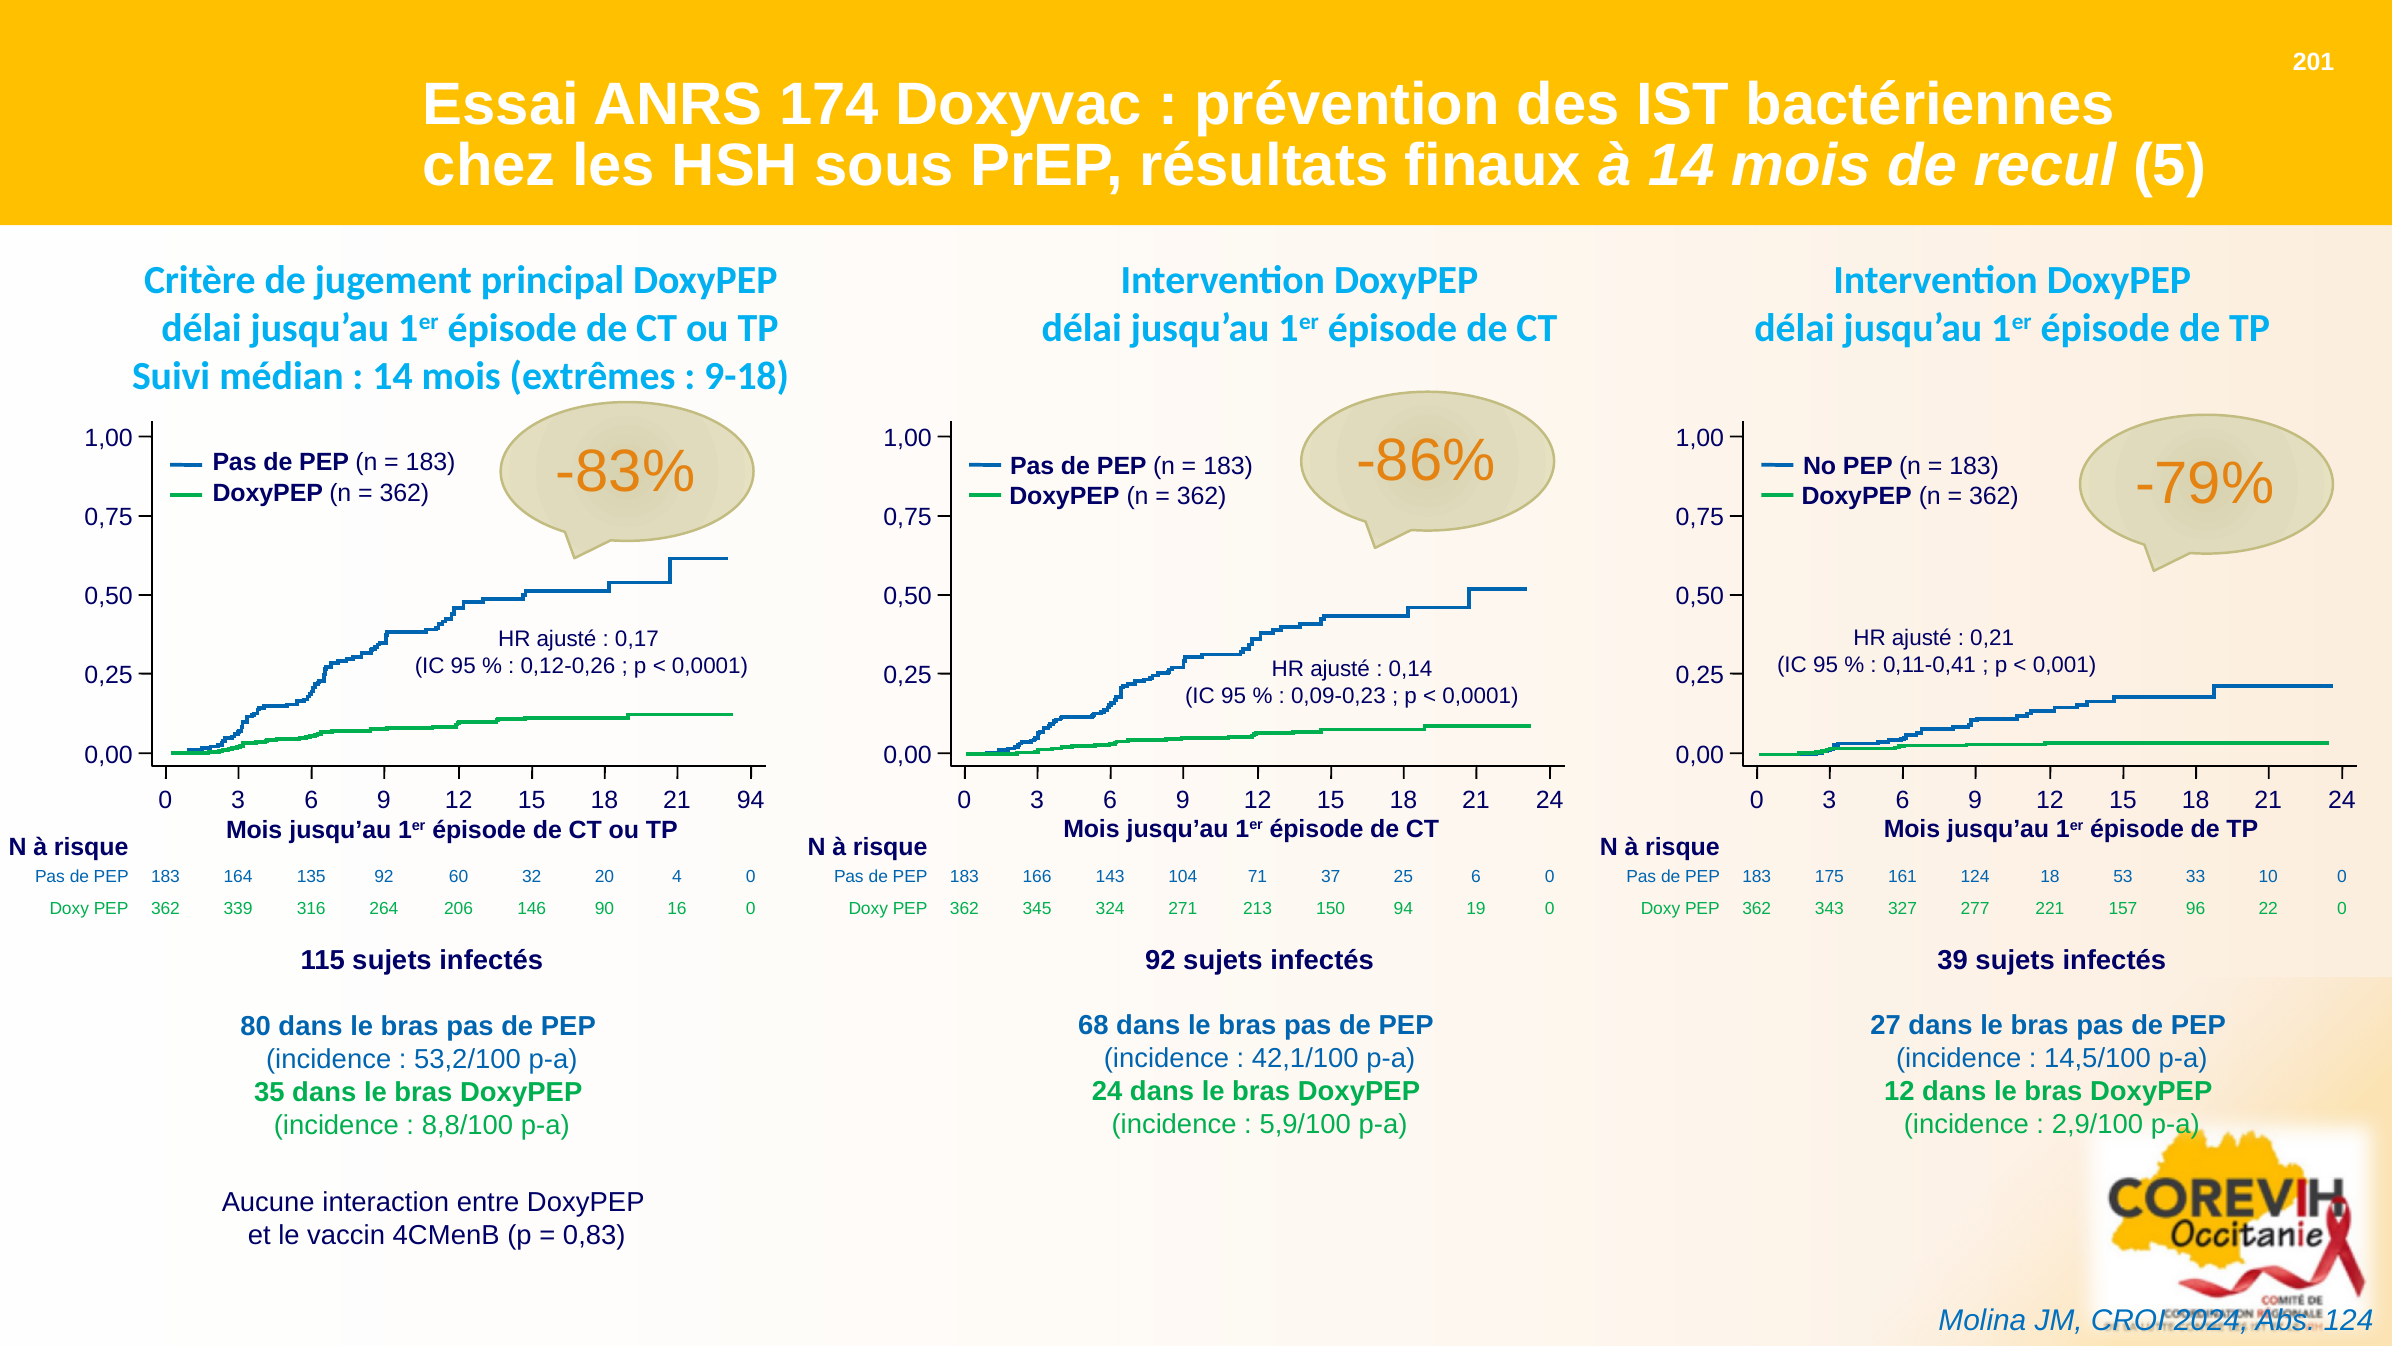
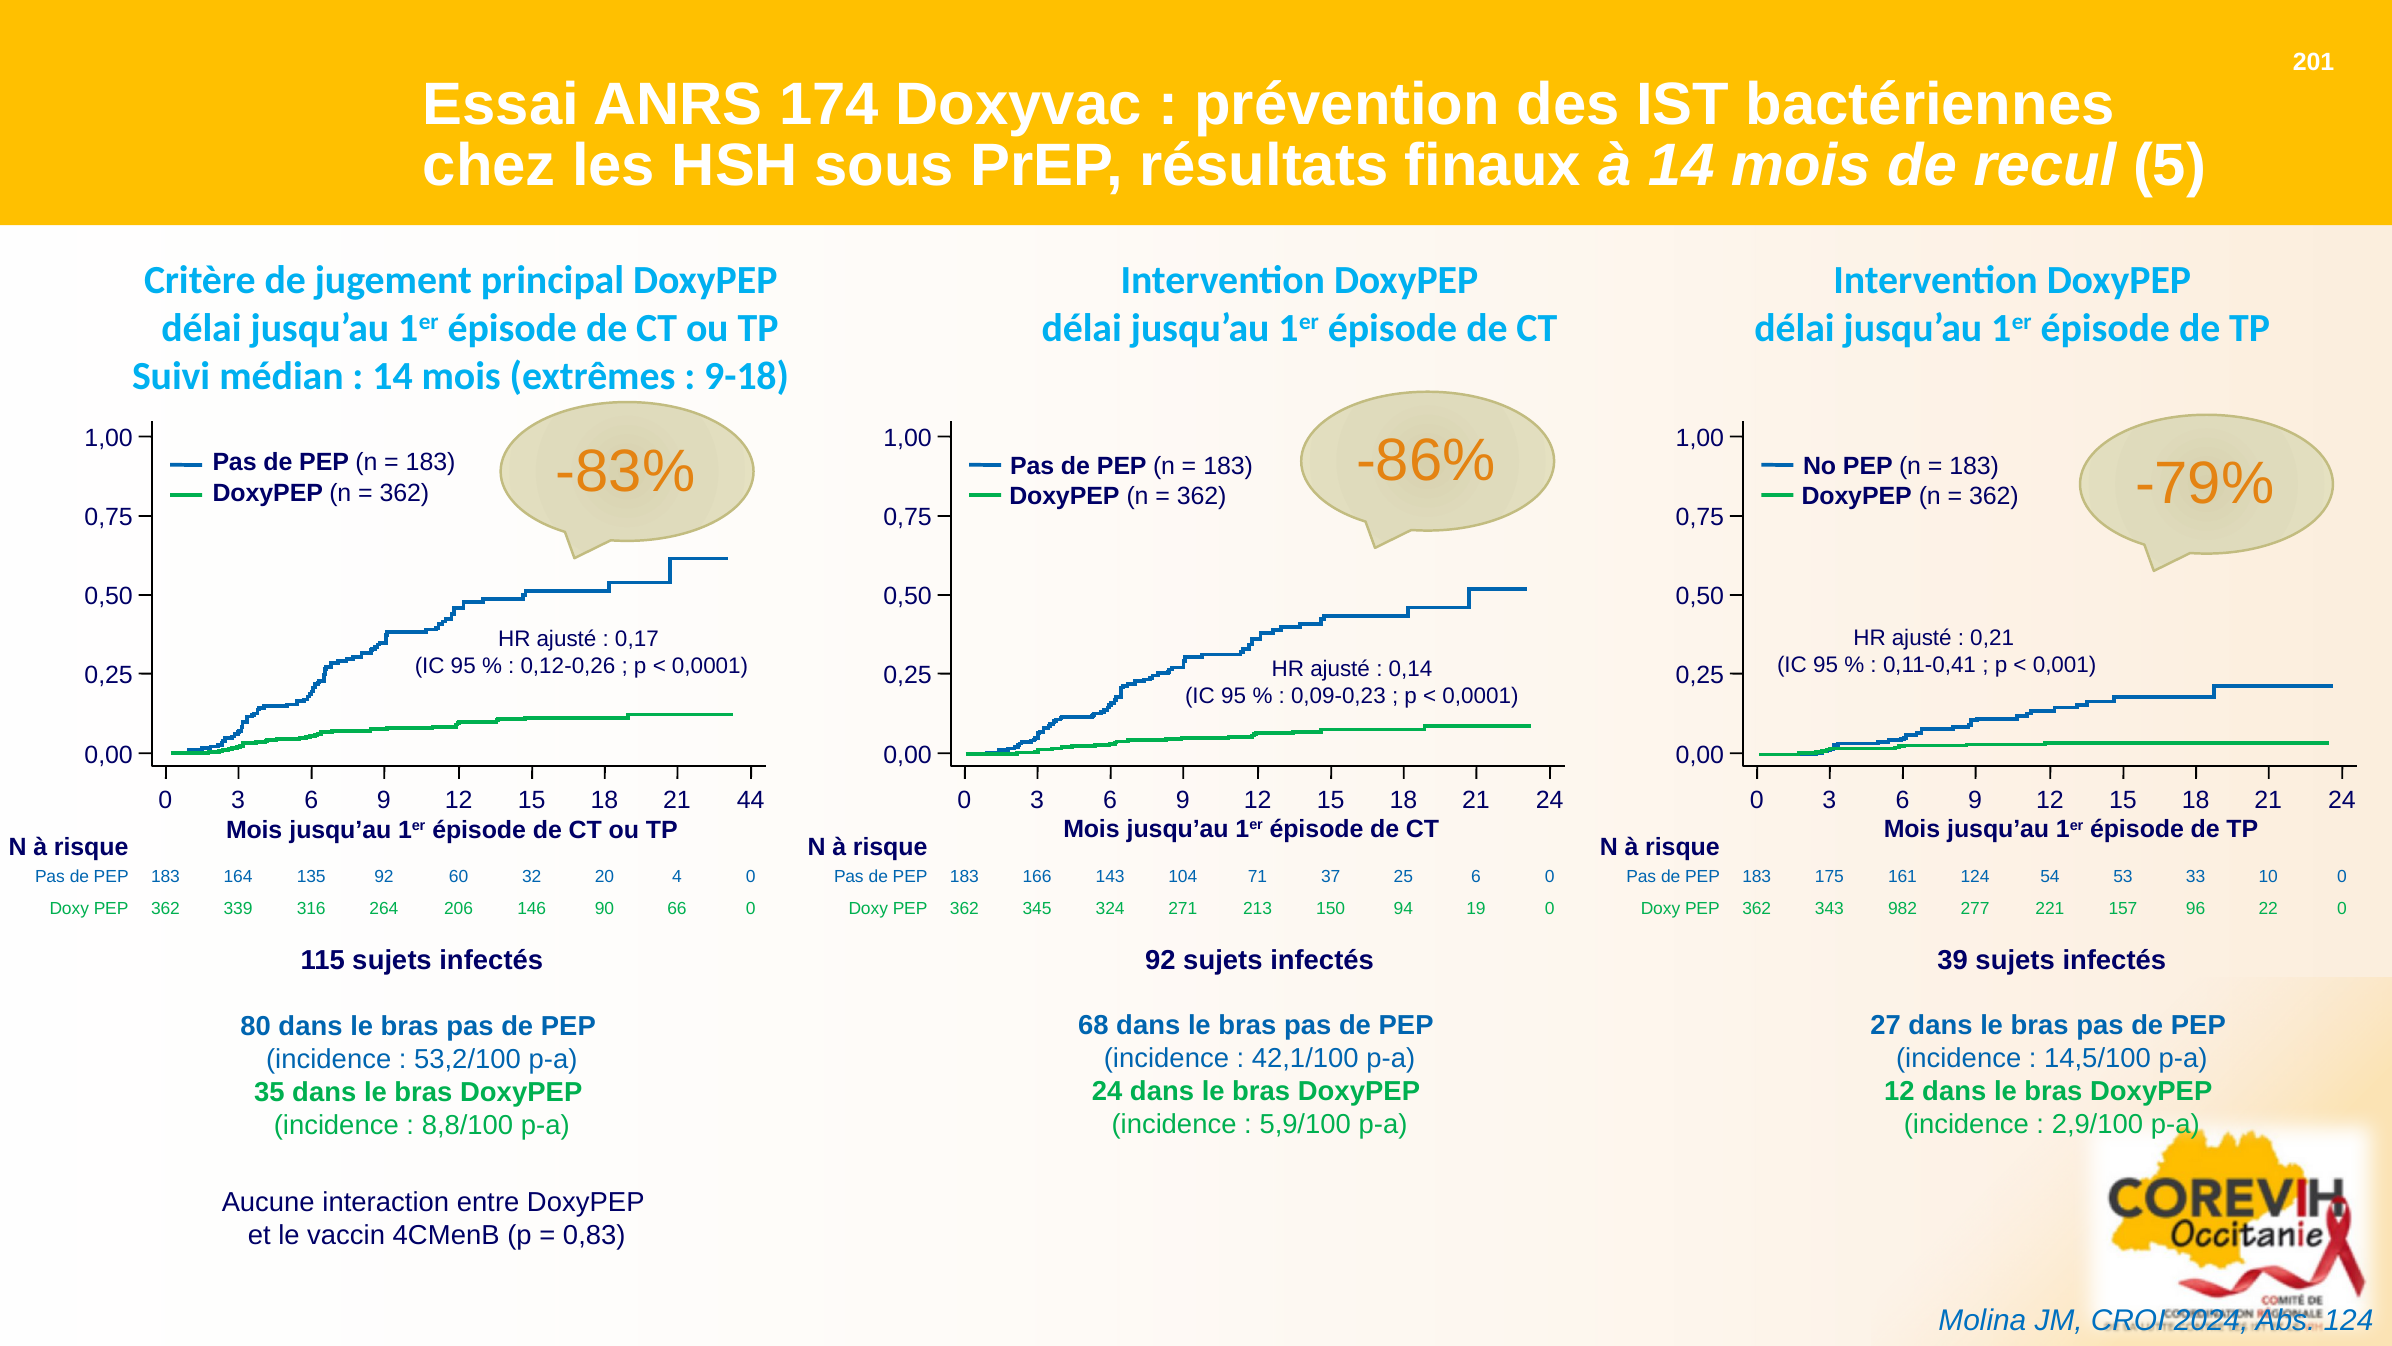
21 94: 94 -> 44
124 18: 18 -> 54
16: 16 -> 66
327: 327 -> 982
